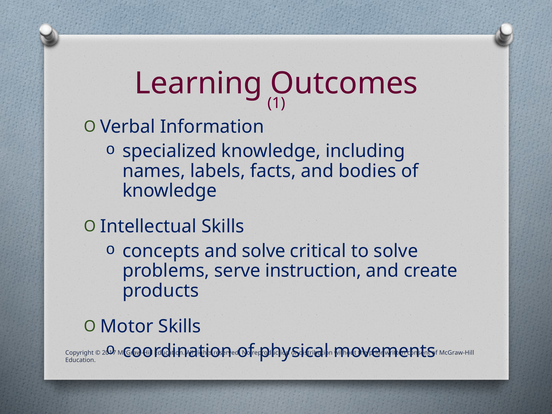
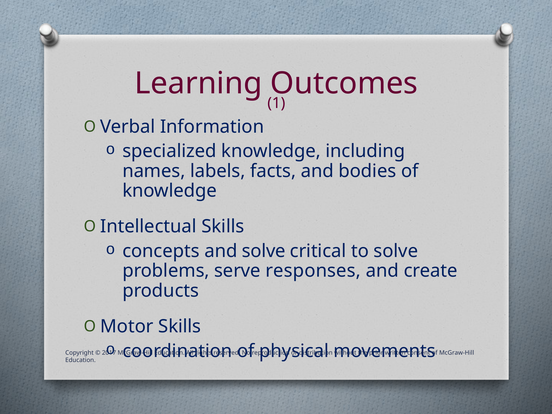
instruction: instruction -> responses
